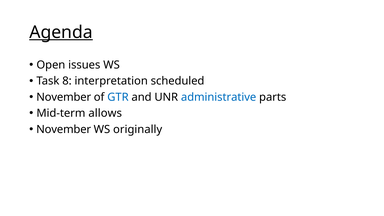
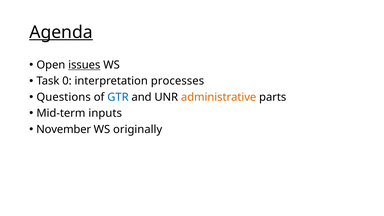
issues underline: none -> present
8: 8 -> 0
scheduled: scheduled -> processes
November at (64, 97): November -> Questions
administrative colour: blue -> orange
allows: allows -> inputs
